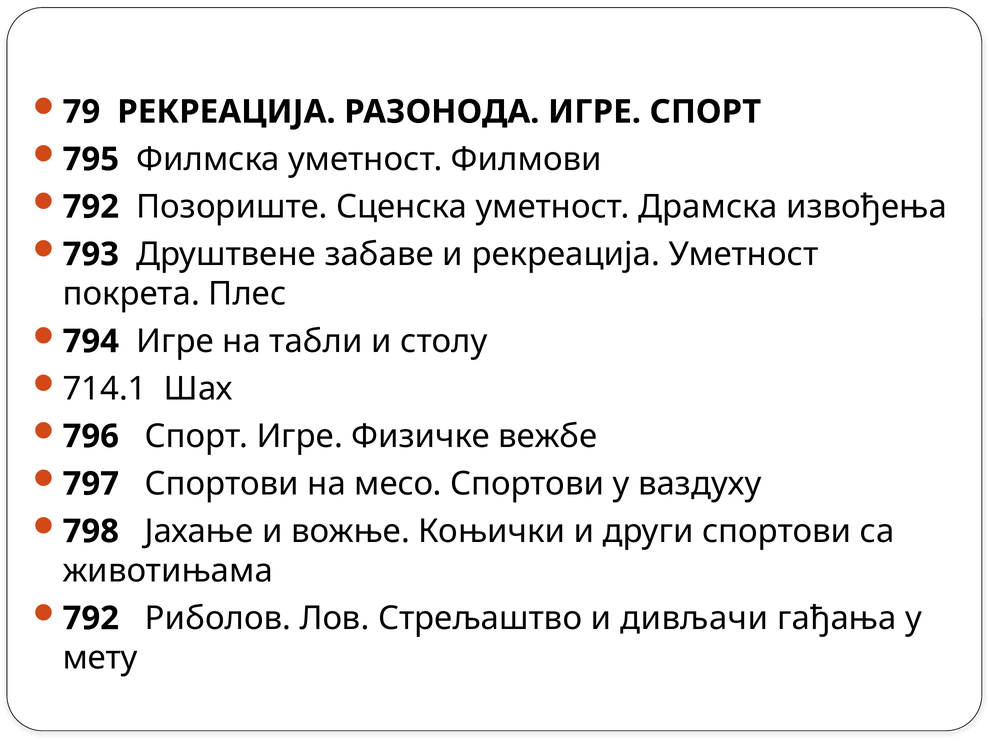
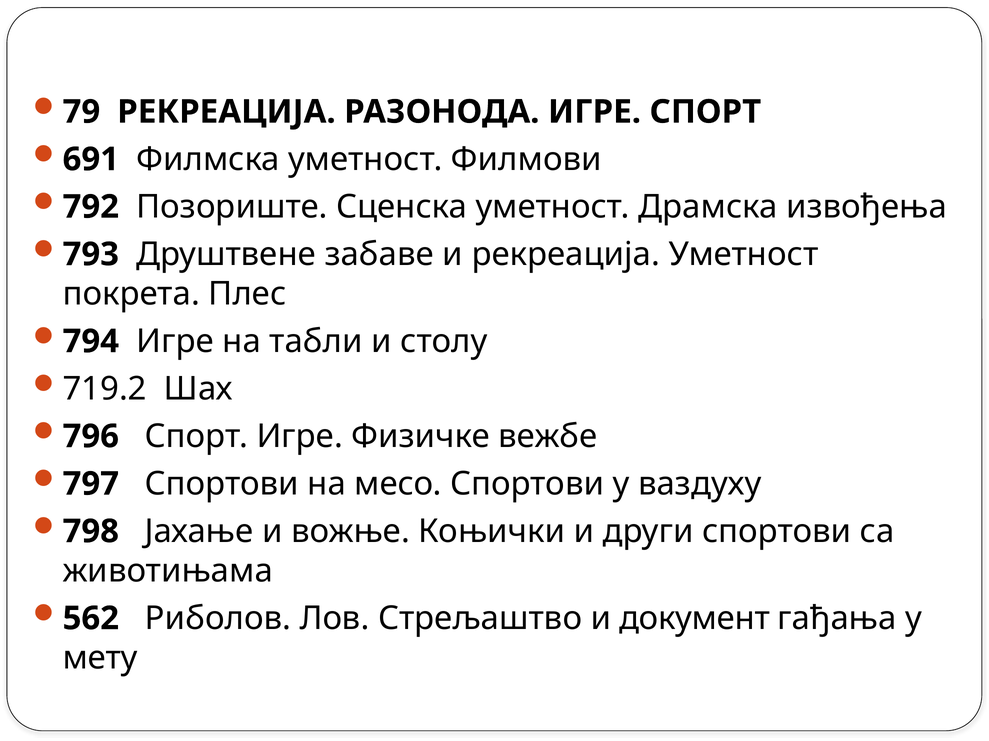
795: 795 -> 691
714.1: 714.1 -> 719.2
792 at (91, 619): 792 -> 562
дивљачи: дивљачи -> документ
